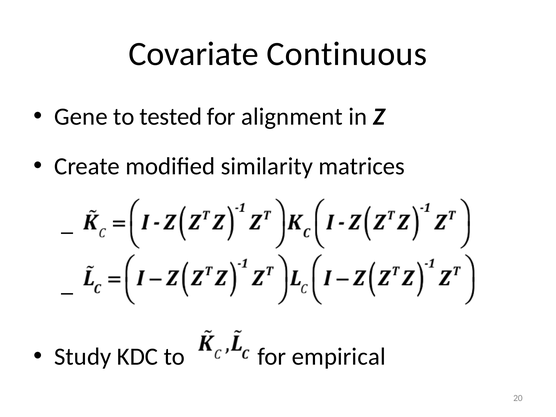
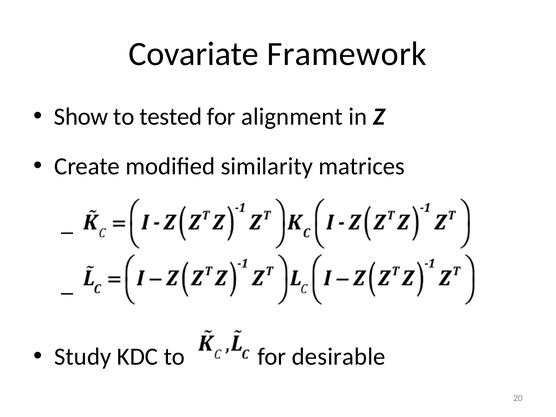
Continuous: Continuous -> Framework
Gene: Gene -> Show
empirical: empirical -> desirable
